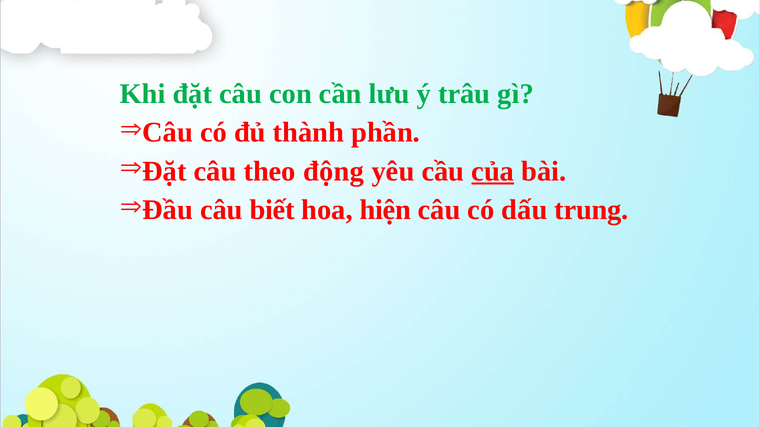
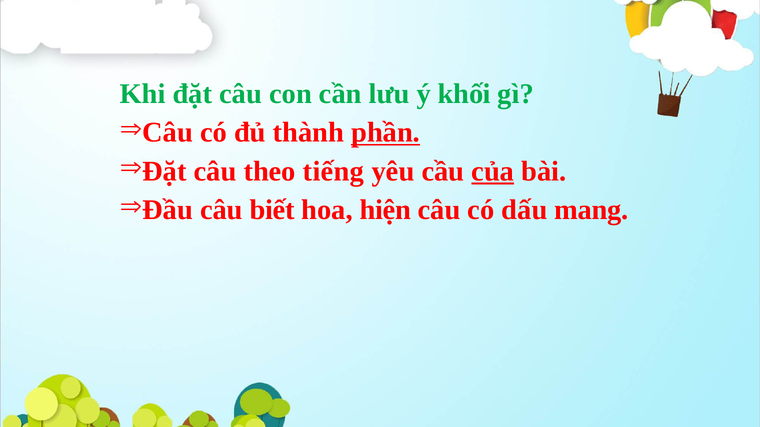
trâu: trâu -> khối
phần underline: none -> present
động: động -> tiếng
trung: trung -> mang
